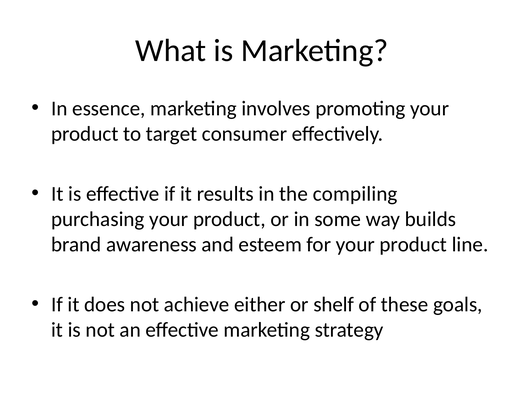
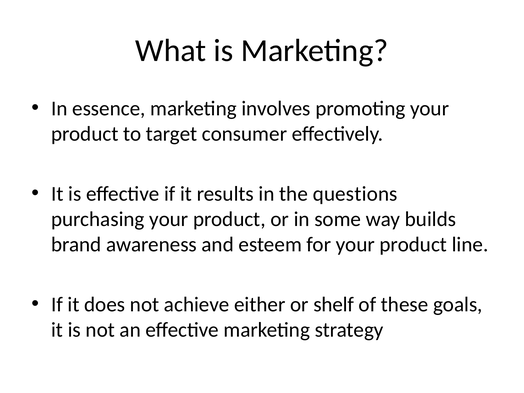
compiling: compiling -> questions
